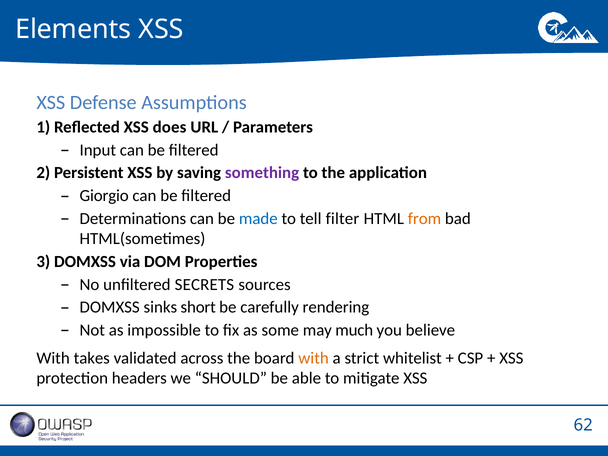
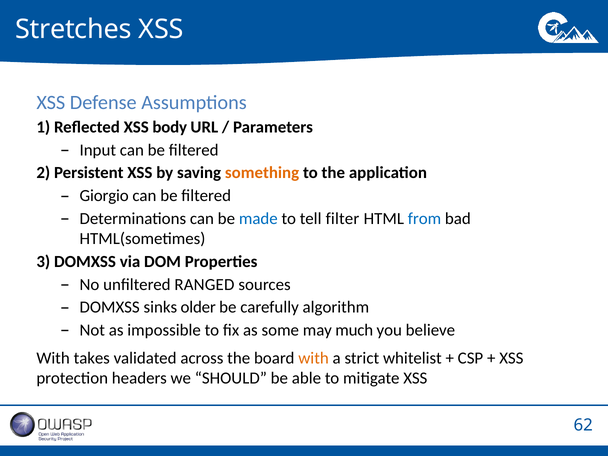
Elements: Elements -> Stretches
does: does -> body
something colour: purple -> orange
from colour: orange -> blue
SECRETS: SECRETS -> RANGED
short: short -> older
rendering: rendering -> algorithm
